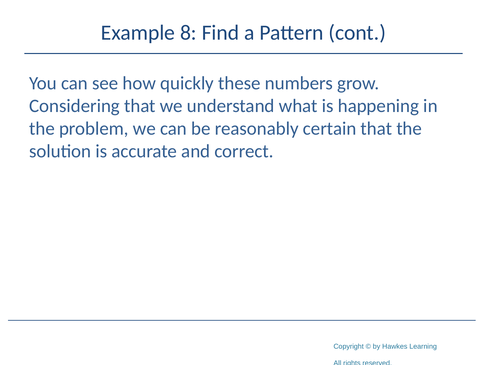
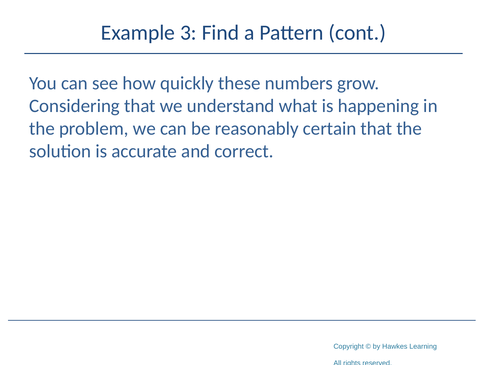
8: 8 -> 3
